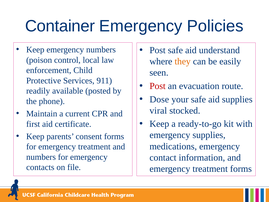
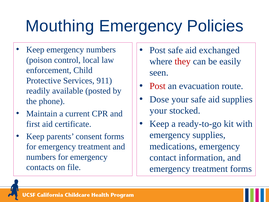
Container: Container -> Mouthing
understand: understand -> exchanged
they colour: orange -> red
viral at (158, 110): viral -> your
